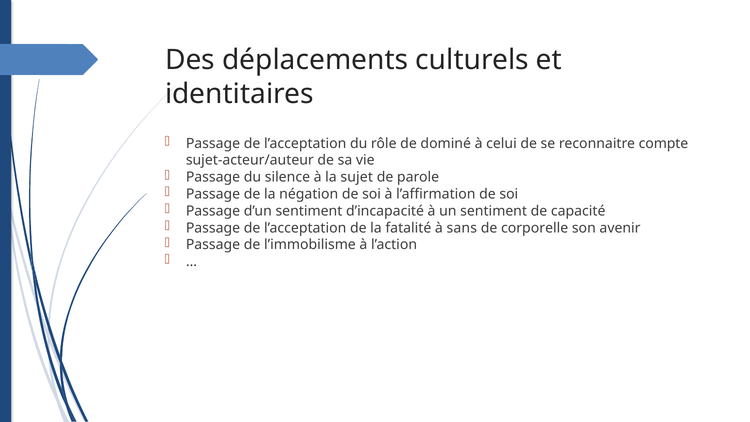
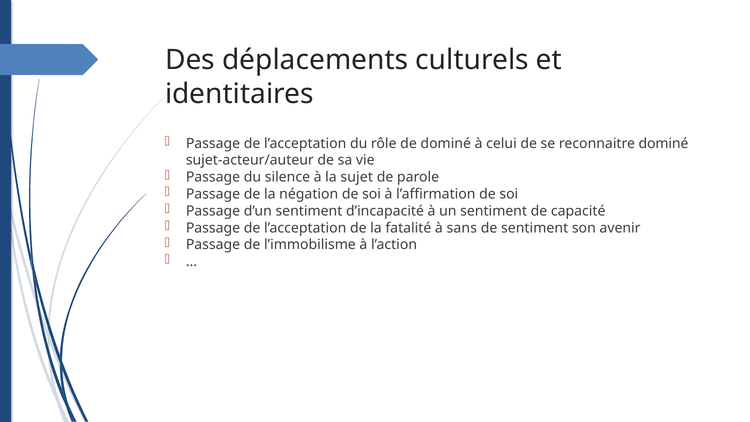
reconnaitre compte: compte -> dominé
de corporelle: corporelle -> sentiment
